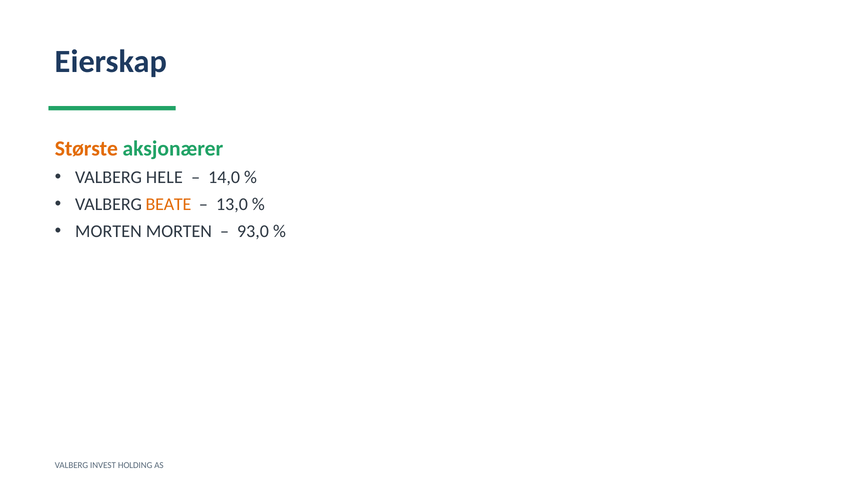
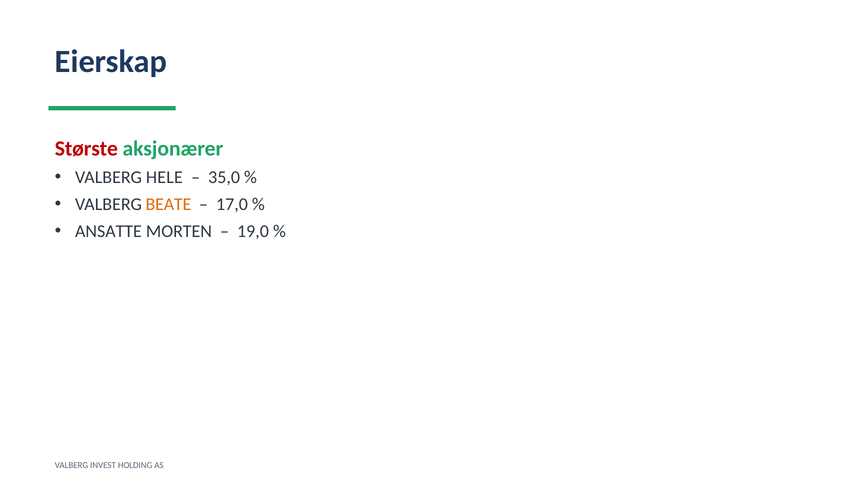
Største colour: orange -> red
14,0: 14,0 -> 35,0
13,0: 13,0 -> 17,0
MORTEN at (108, 231): MORTEN -> ANSATTE
93,0: 93,0 -> 19,0
